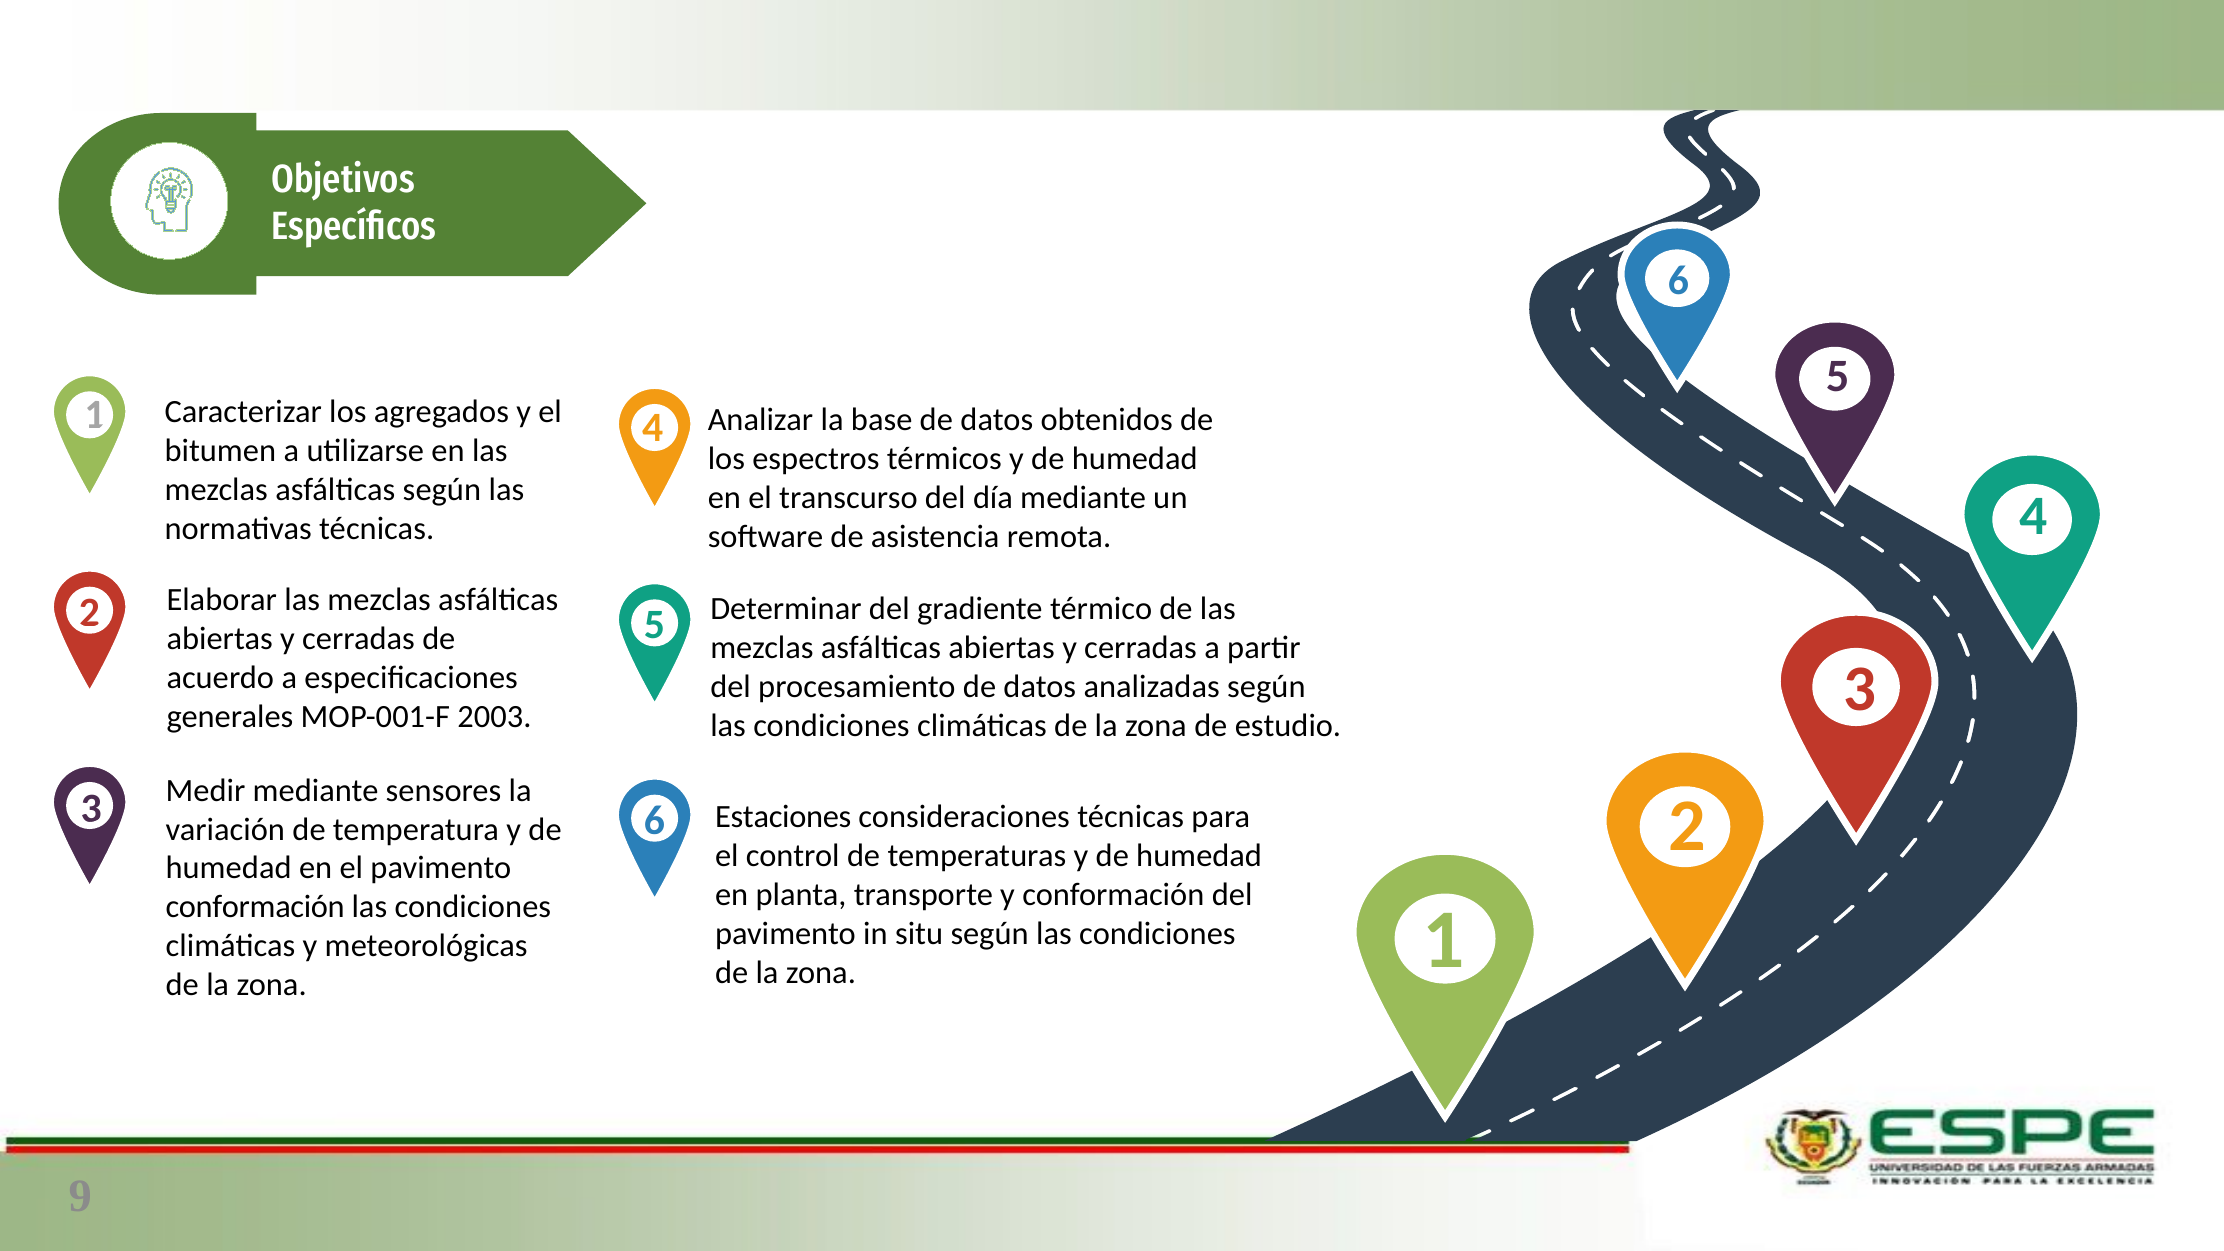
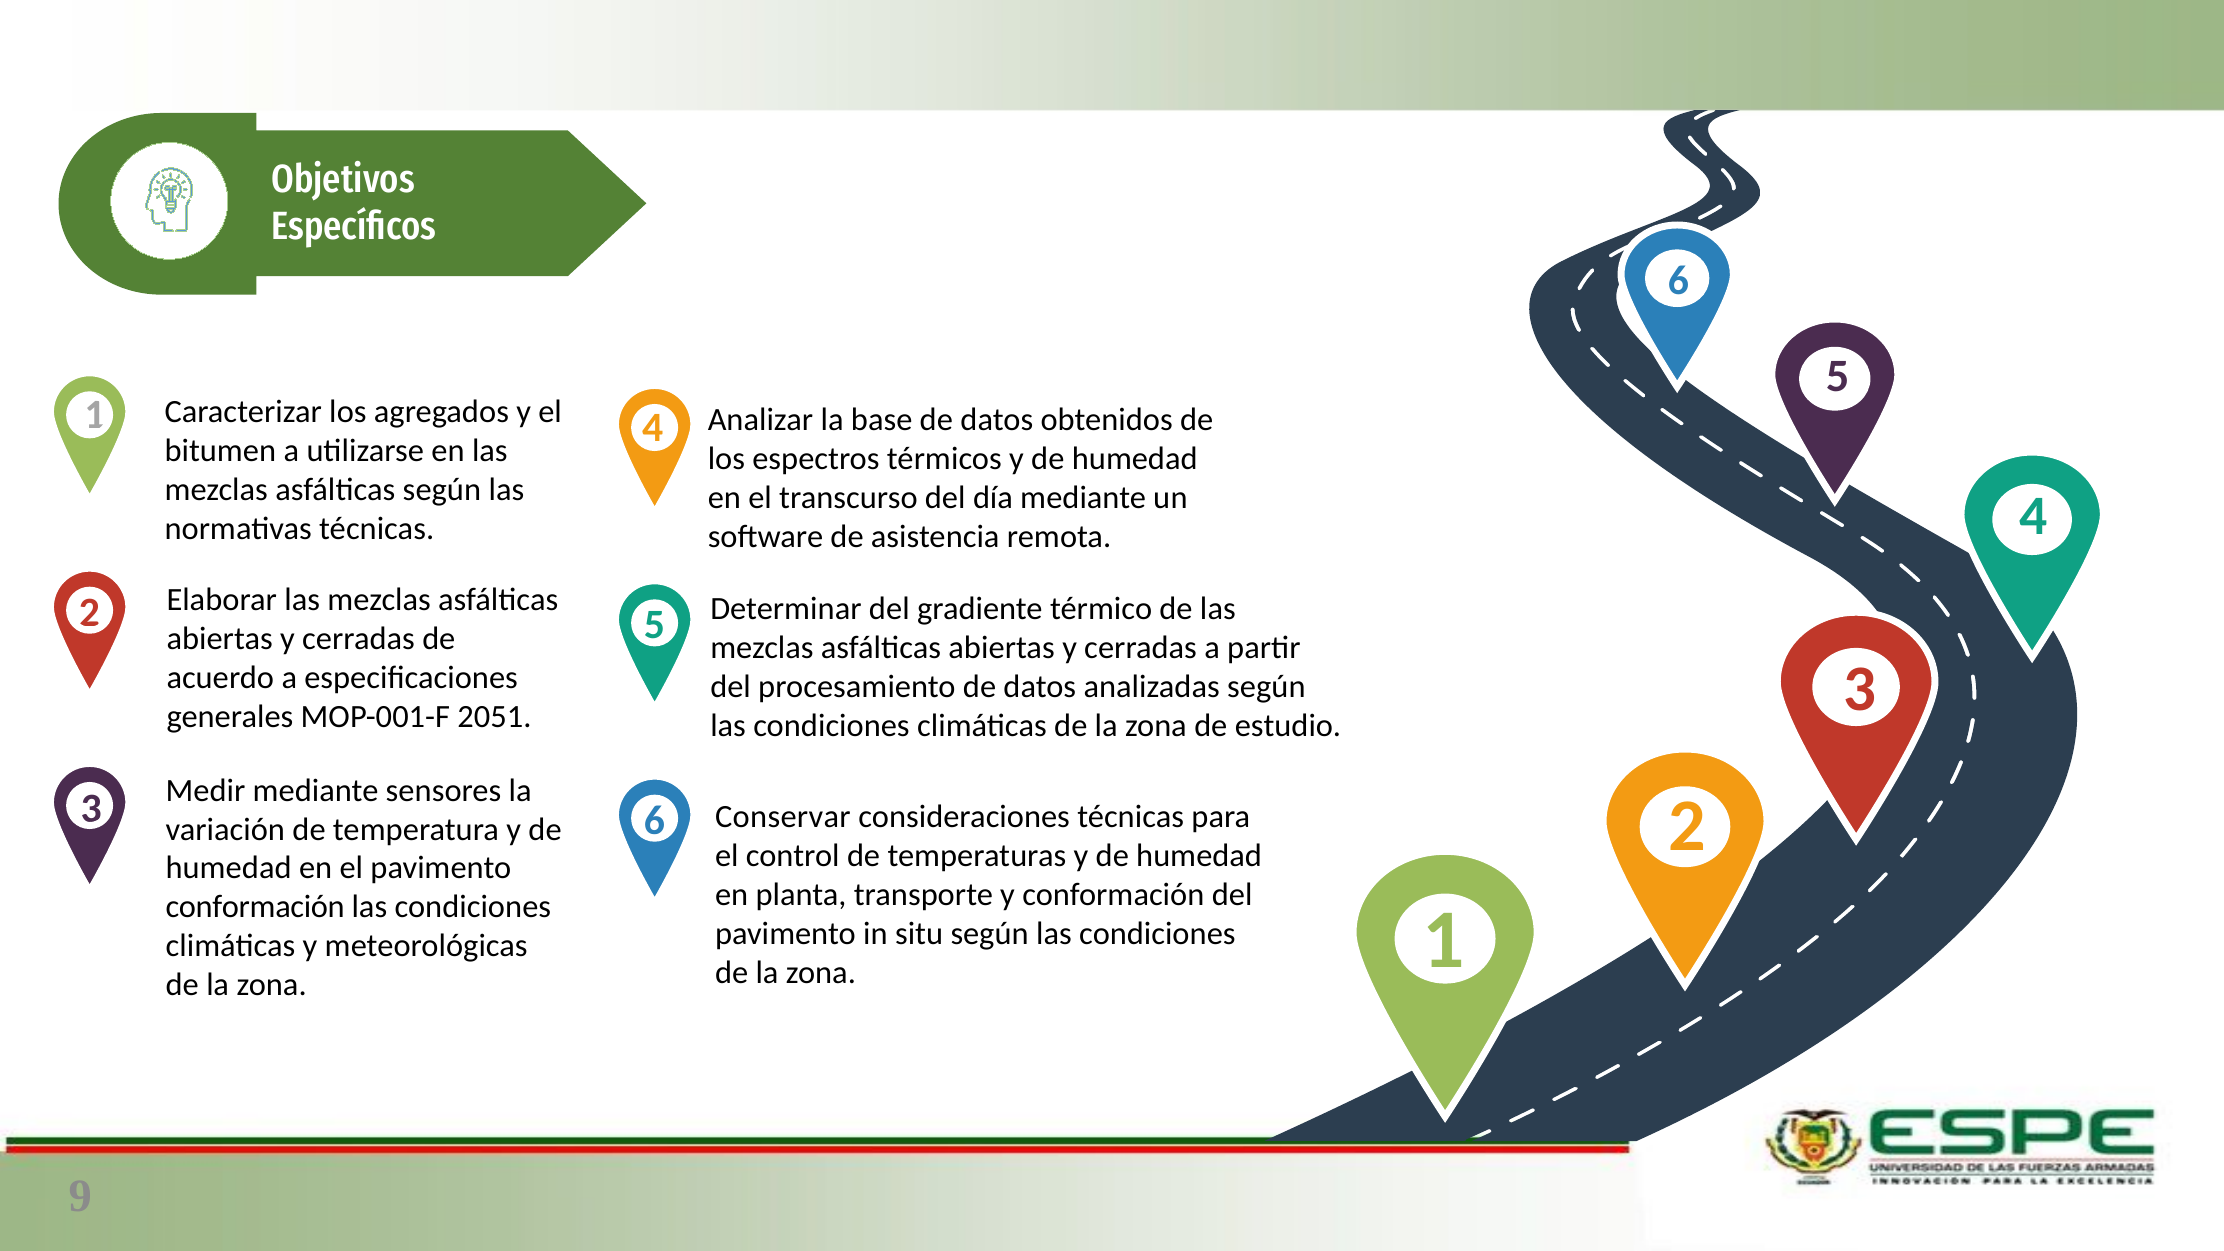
2003: 2003 -> 2051
Estaciones: Estaciones -> Conservar
